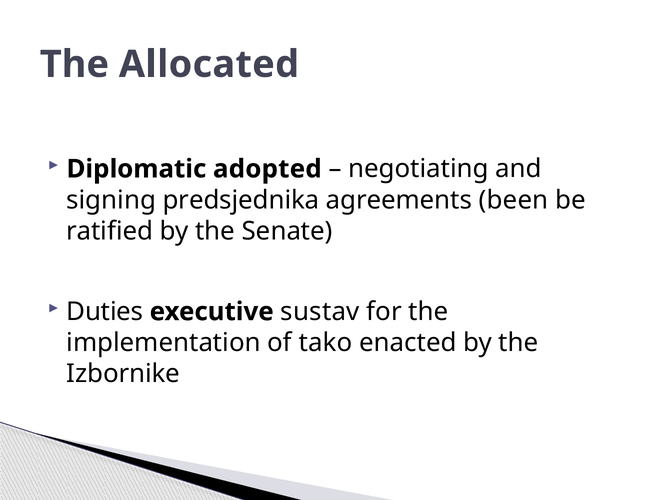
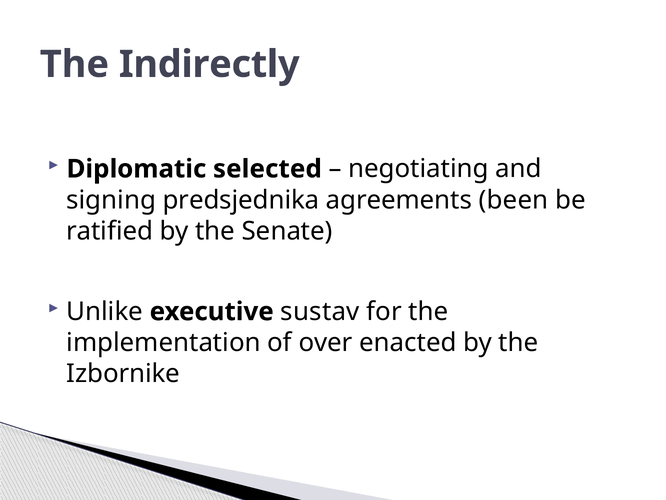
Allocated: Allocated -> Indirectly
adopted: adopted -> selected
Duties: Duties -> Unlike
tako: tako -> over
